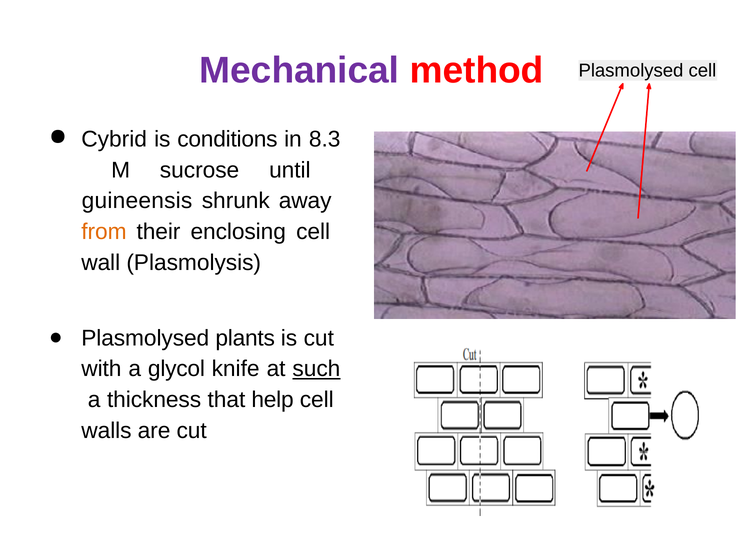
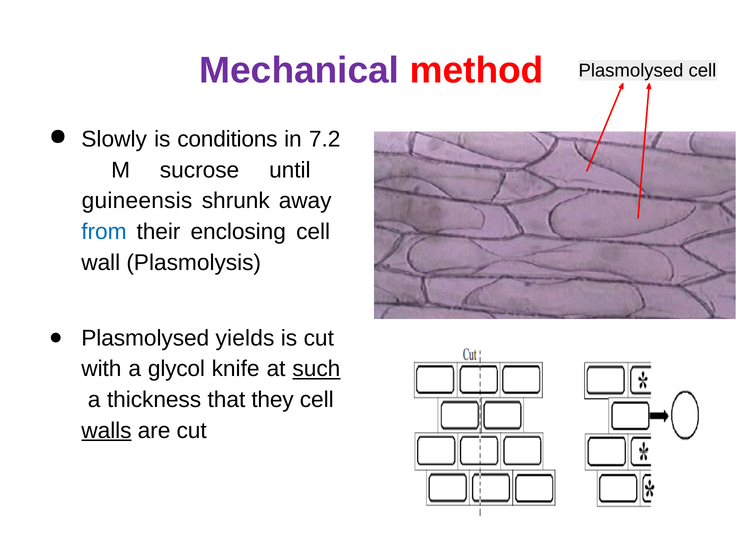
Cybrid: Cybrid -> Slowly
8.3: 8.3 -> 7.2
from colour: orange -> blue
plants: plants -> yields
help: help -> they
walls underline: none -> present
